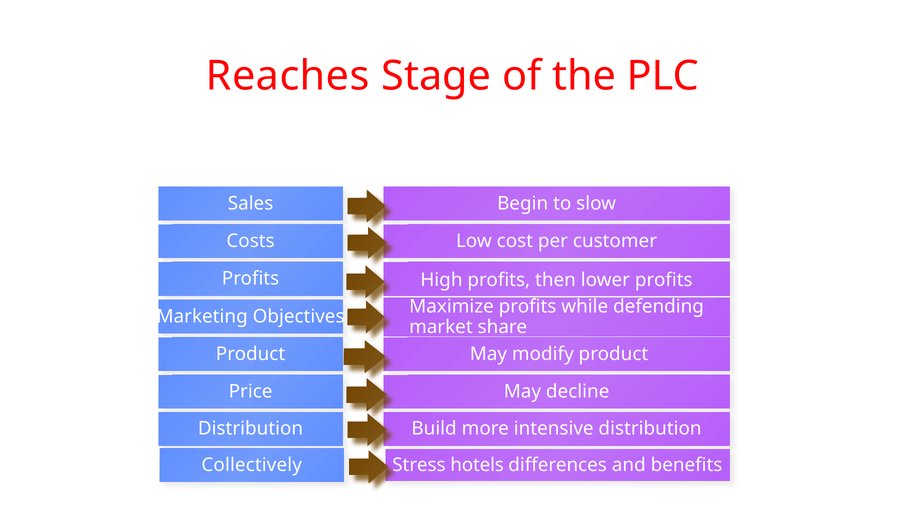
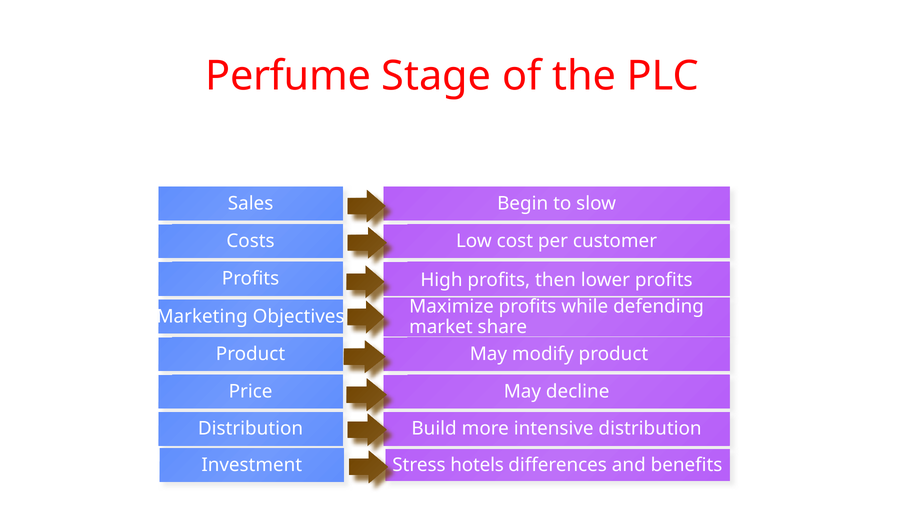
Reaches: Reaches -> Perfume
Collectively: Collectively -> Investment
